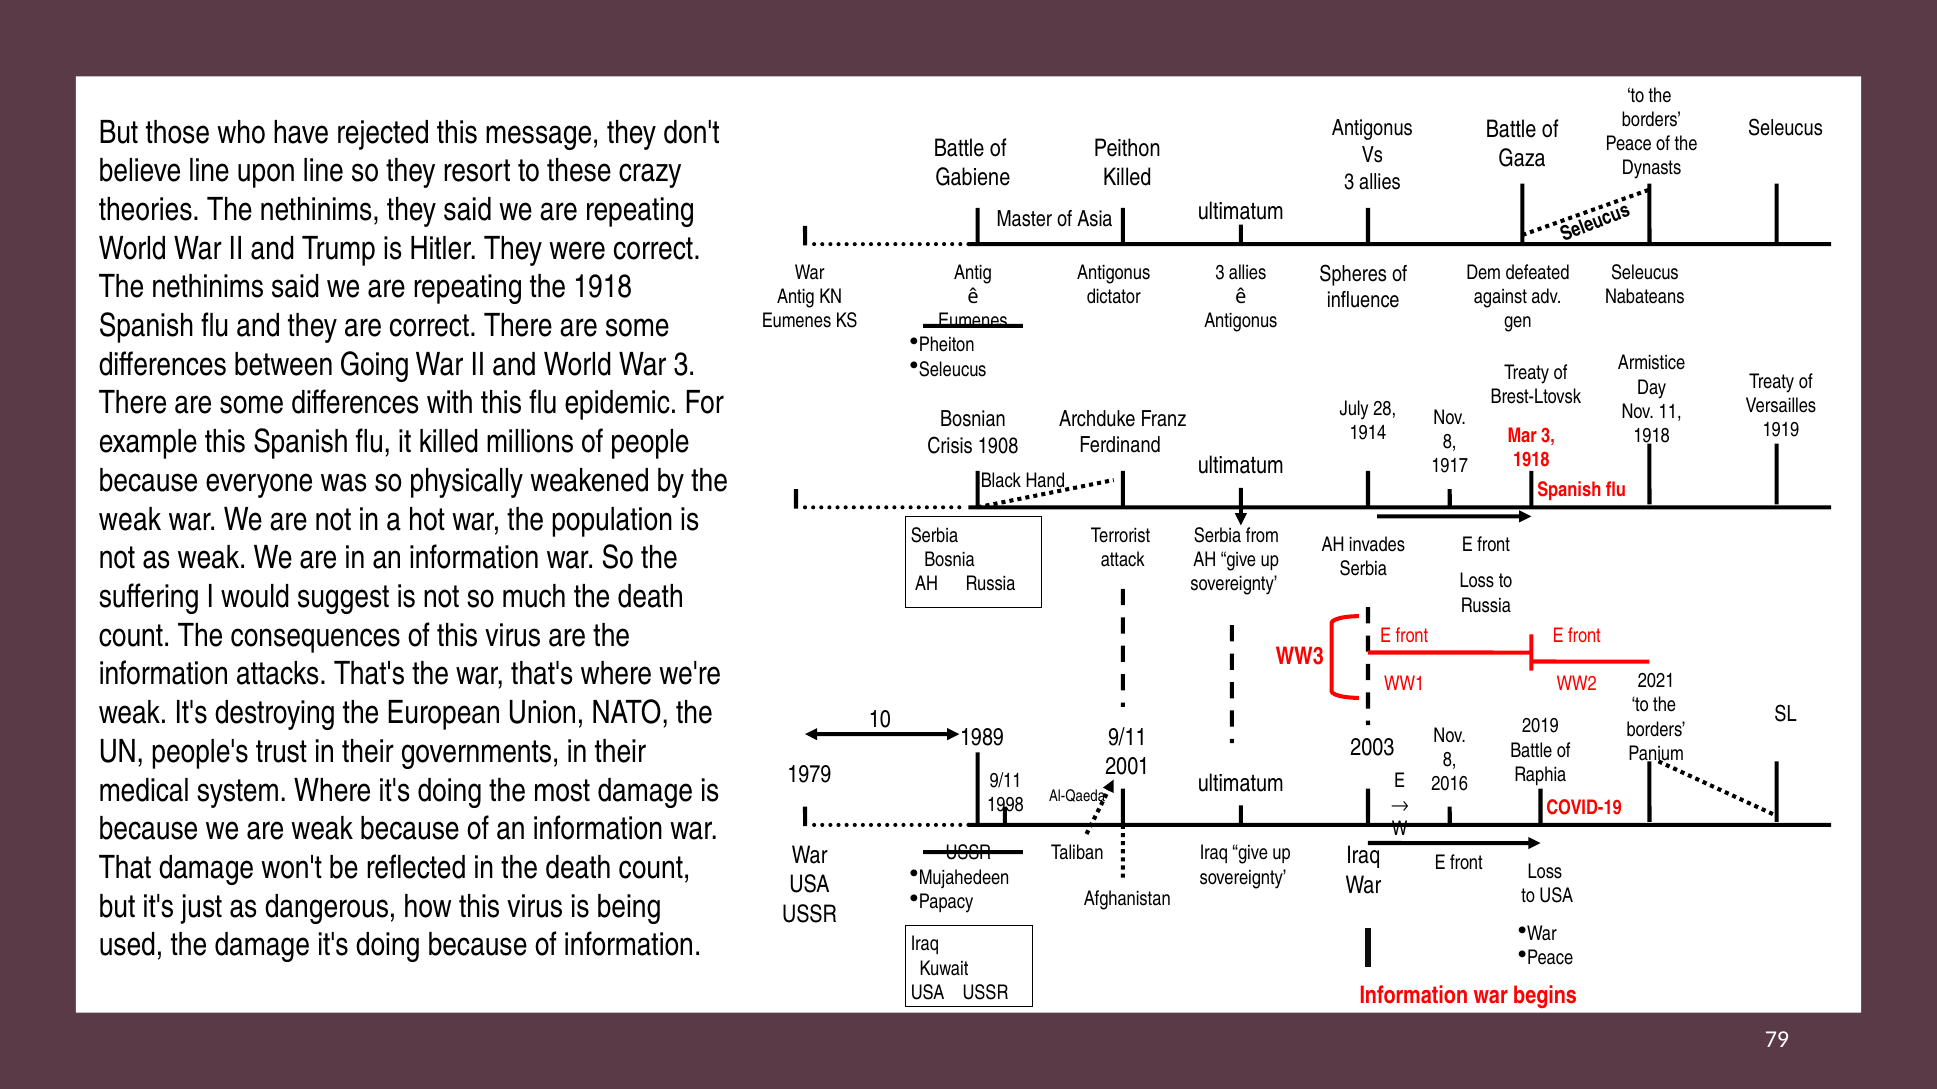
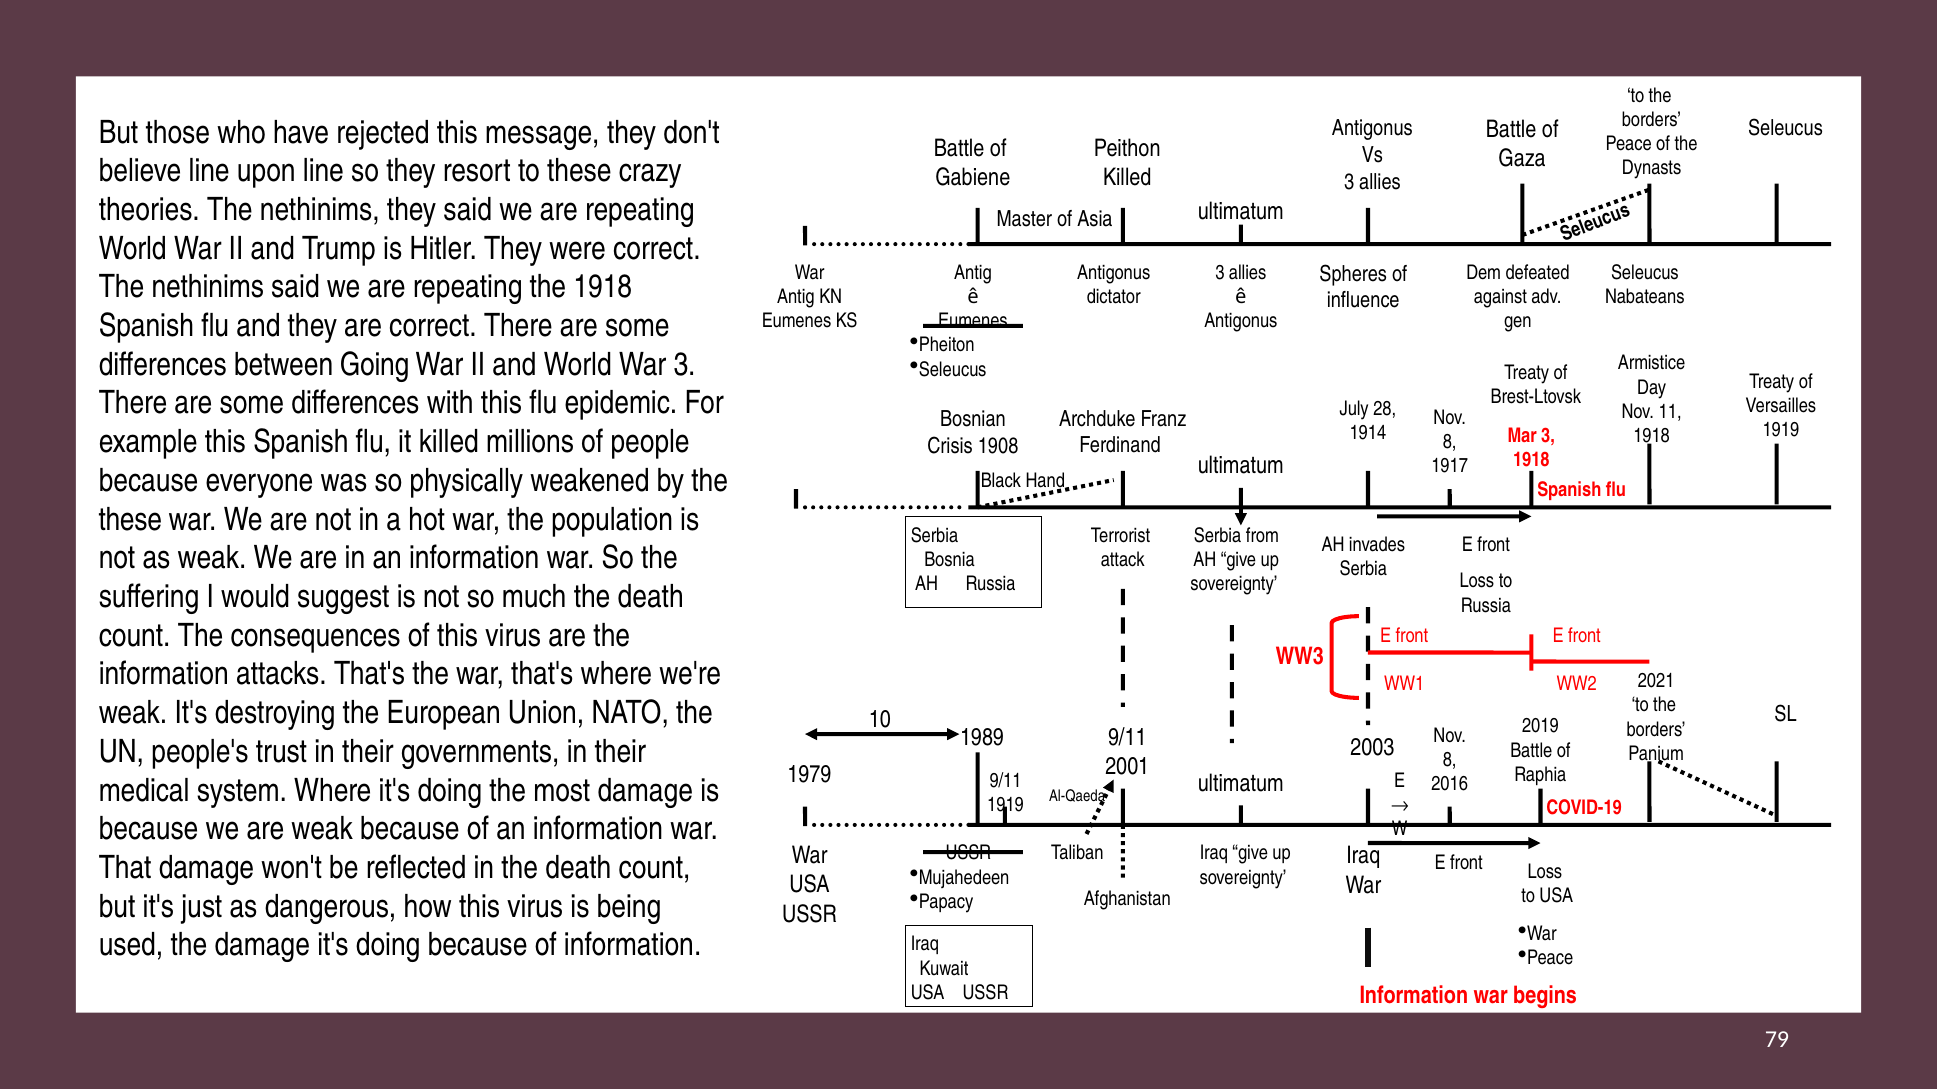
weak at (130, 520): weak -> these
1998 at (1006, 805): 1998 -> 1919
